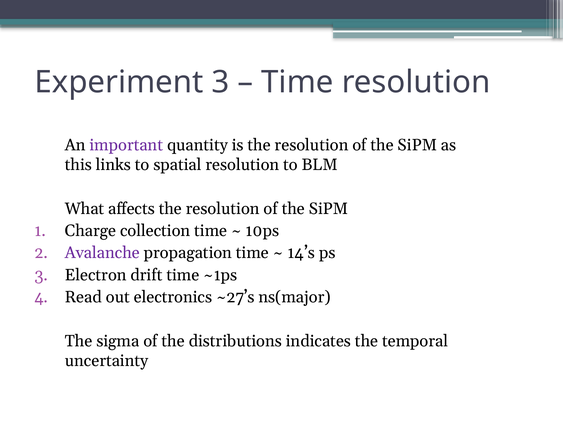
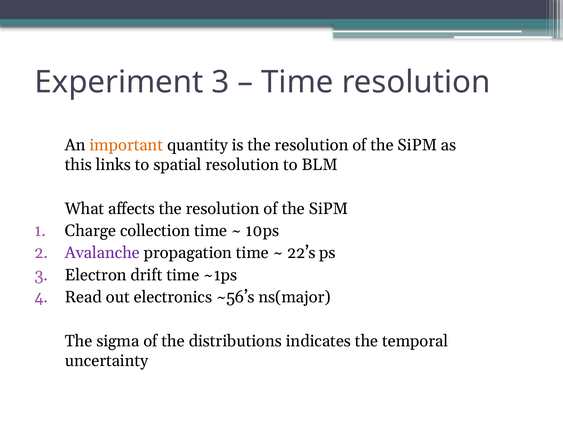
important colour: purple -> orange
14’s: 14’s -> 22’s
~27’s: ~27’s -> ~56’s
